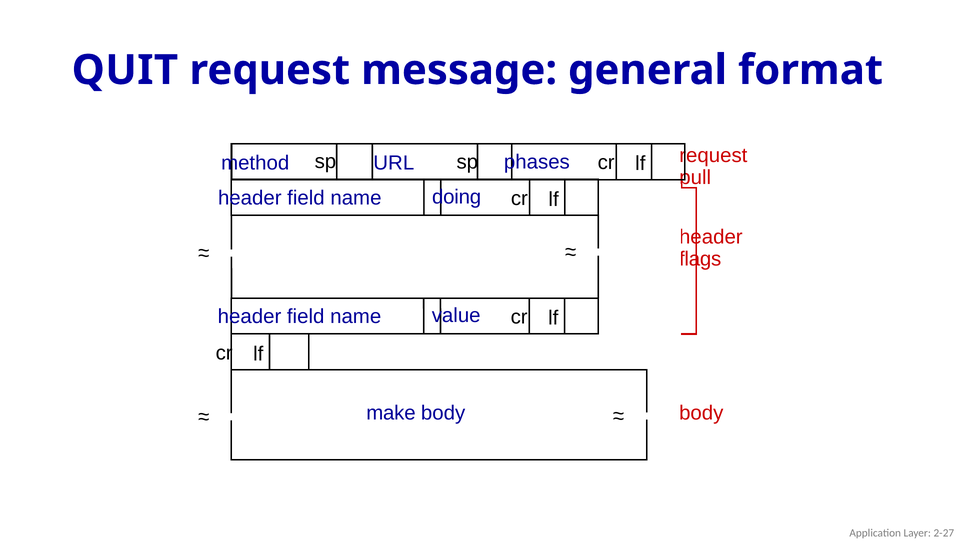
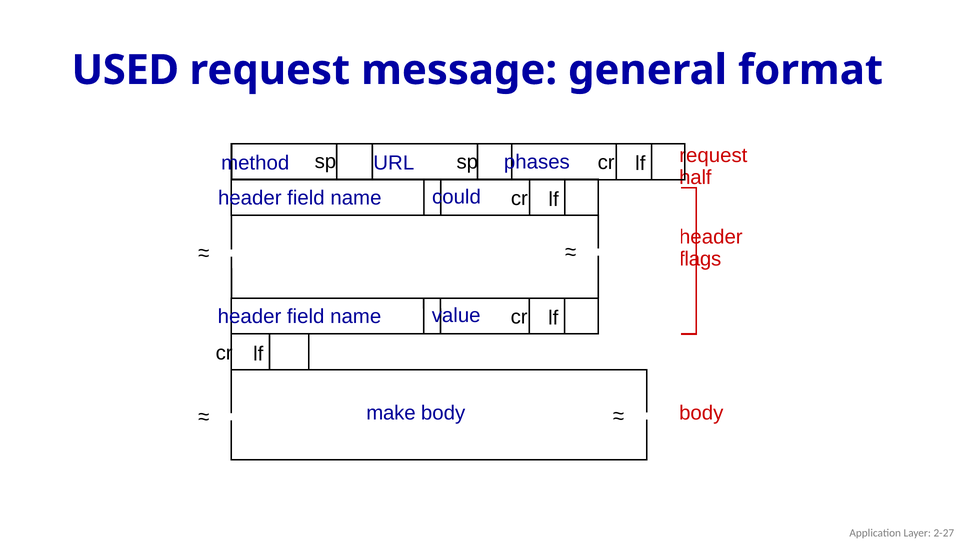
QUIT: QUIT -> USED
pull: pull -> half
doing: doing -> could
